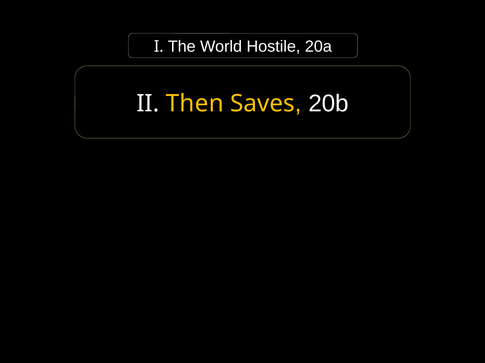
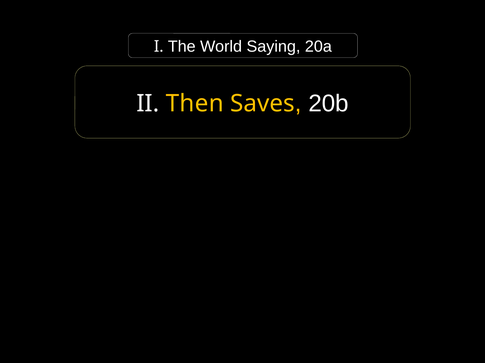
Hostile: Hostile -> Saying
